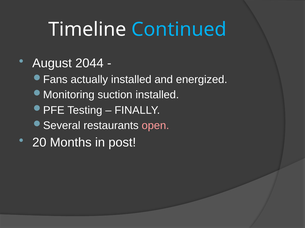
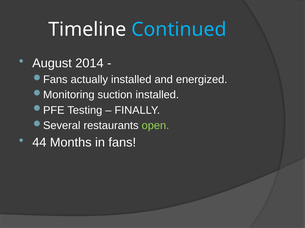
2044: 2044 -> 2014
open colour: pink -> light green
20: 20 -> 44
post: post -> fans
